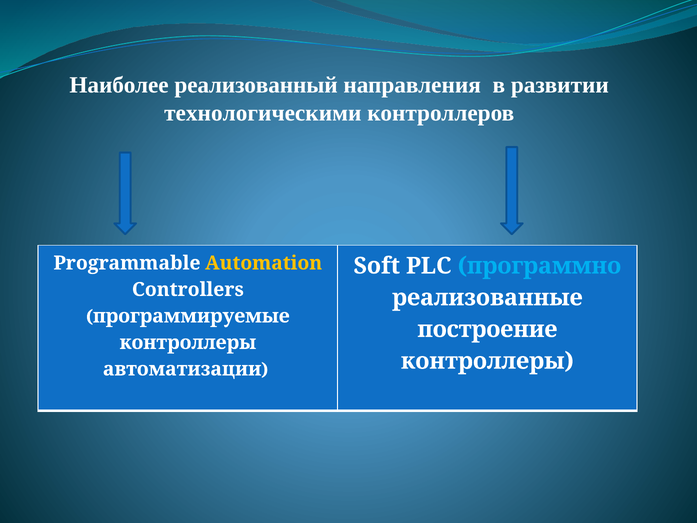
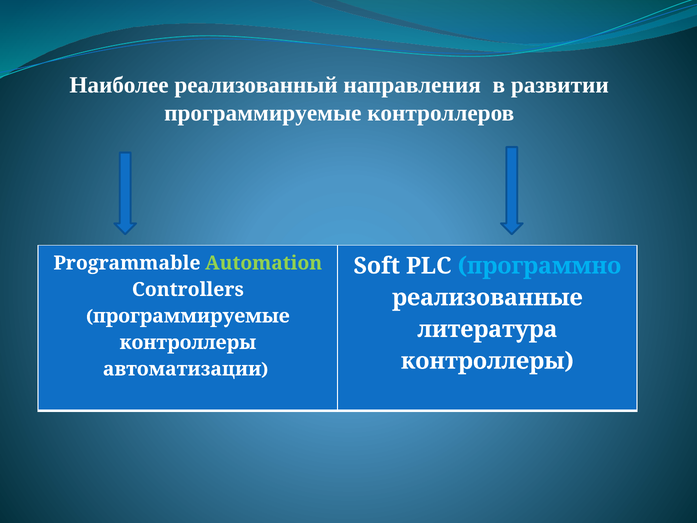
технологическими at (263, 113): технологическими -> программируемые
Automation colour: yellow -> light green
построение: построение -> литература
